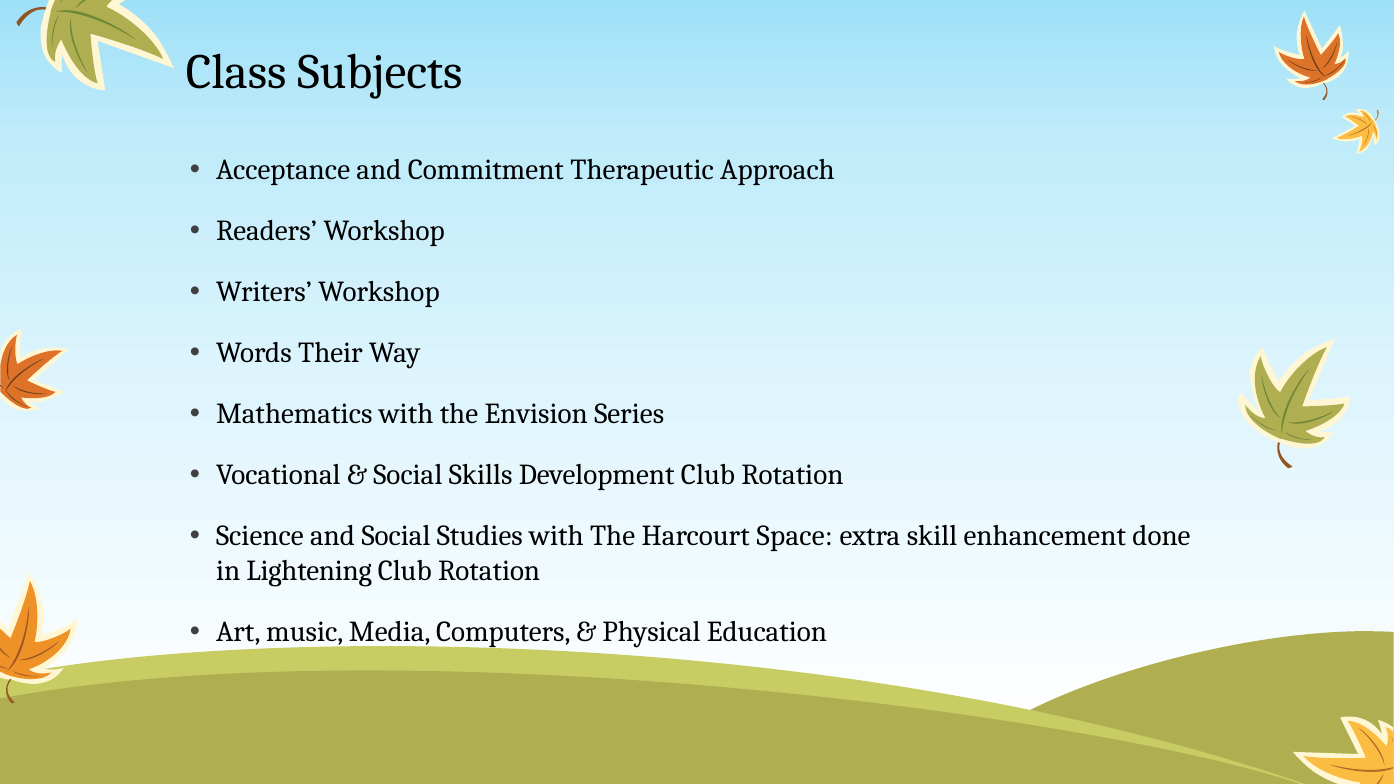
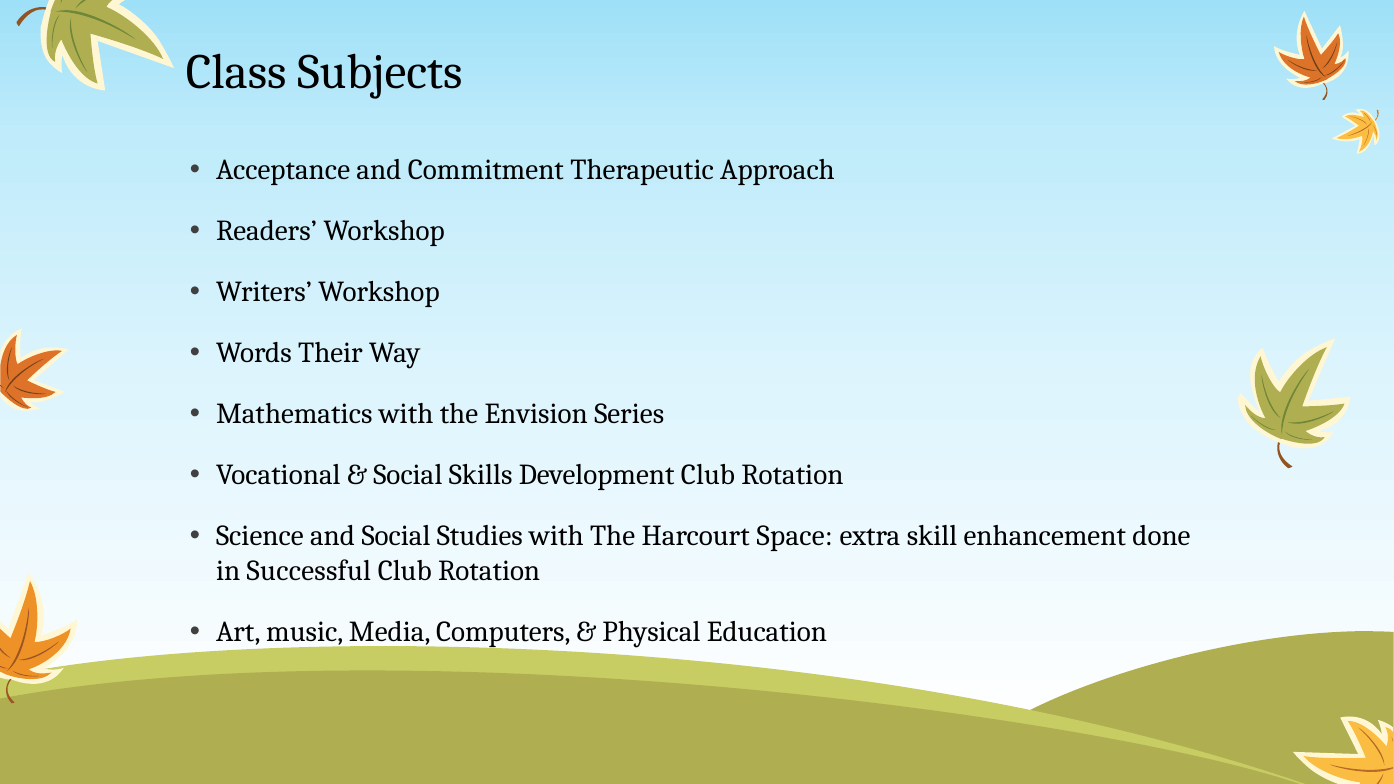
Lightening: Lightening -> Successful
